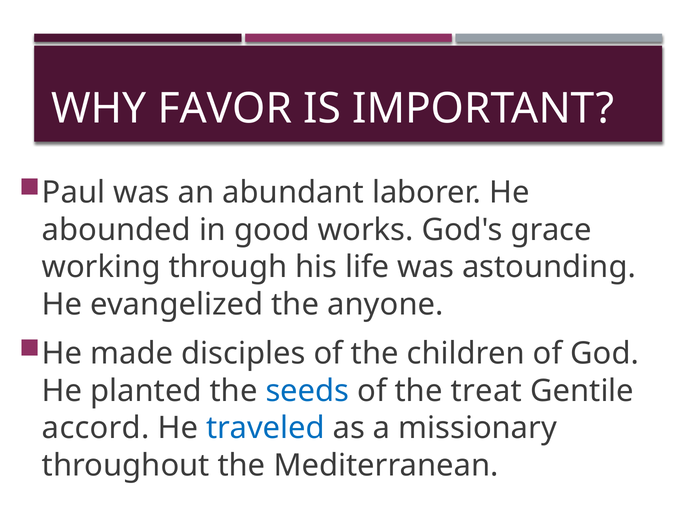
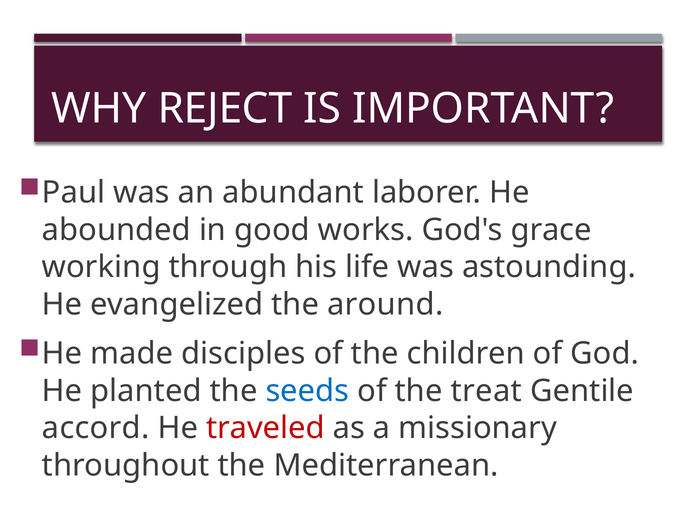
FAVOR: FAVOR -> REJECT
anyone: anyone -> around
traveled colour: blue -> red
